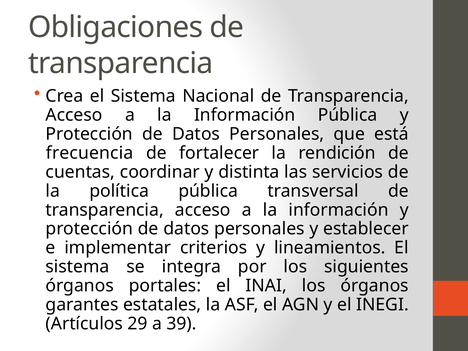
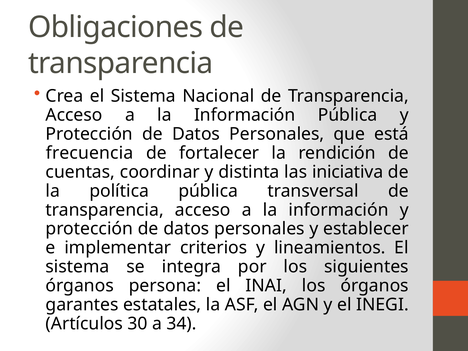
servicios: servicios -> iniciativa
portales: portales -> persona
29: 29 -> 30
39: 39 -> 34
